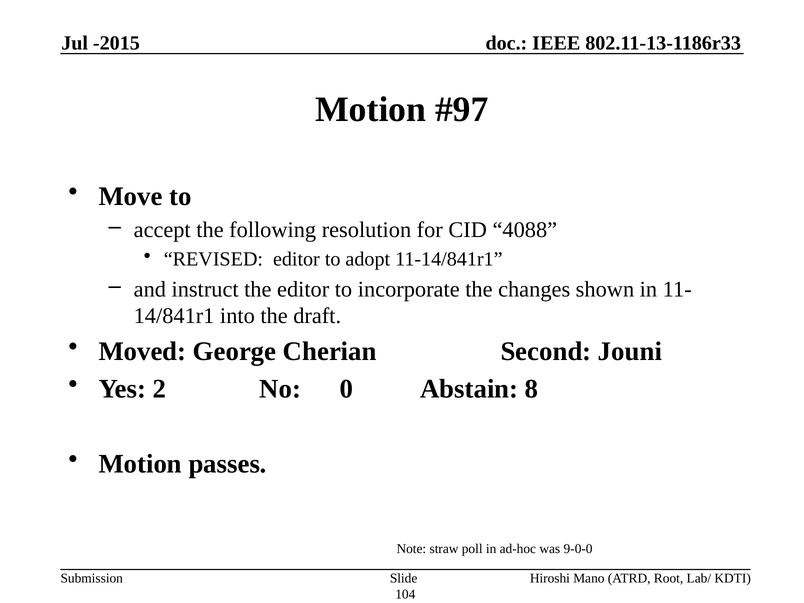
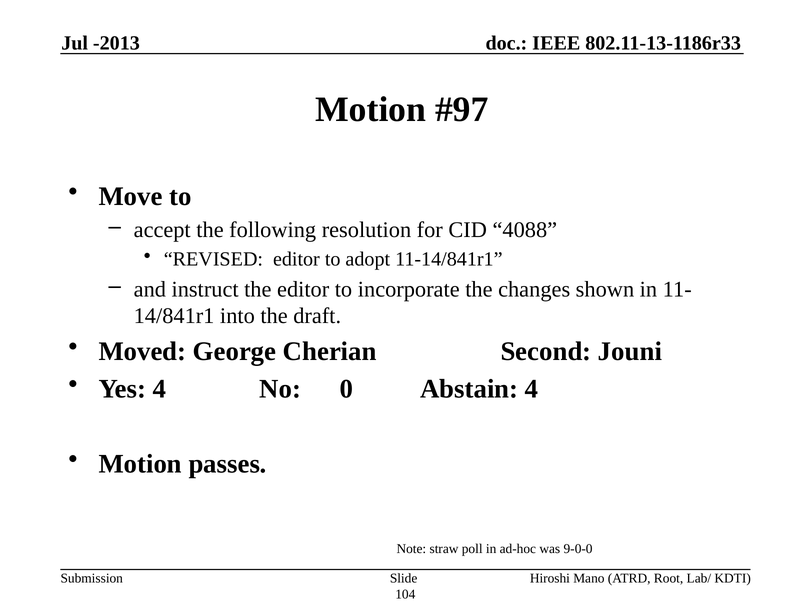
-2015: -2015 -> -2013
Yes 2: 2 -> 4
Abstain 8: 8 -> 4
